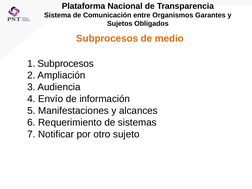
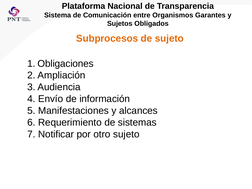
de medio: medio -> sujeto
1 Subprocesos: Subprocesos -> Obligaciones
